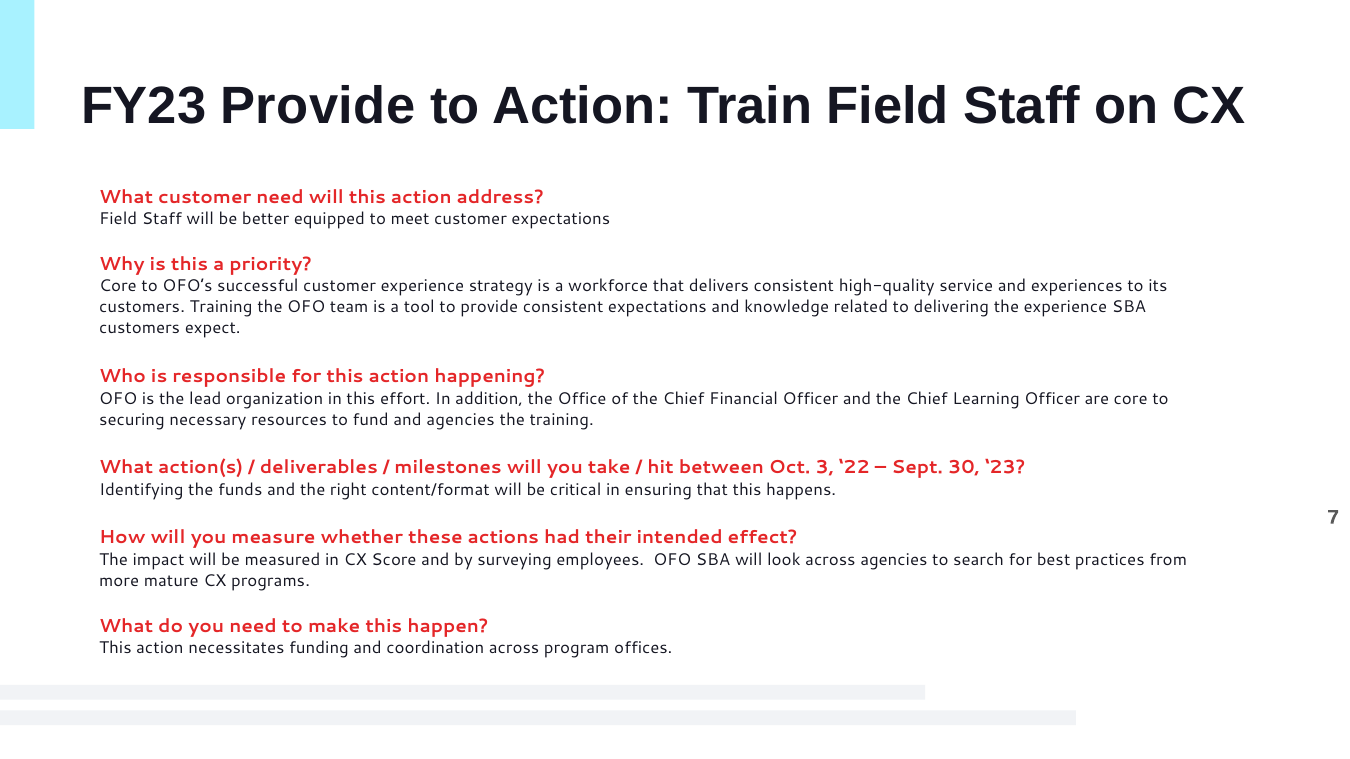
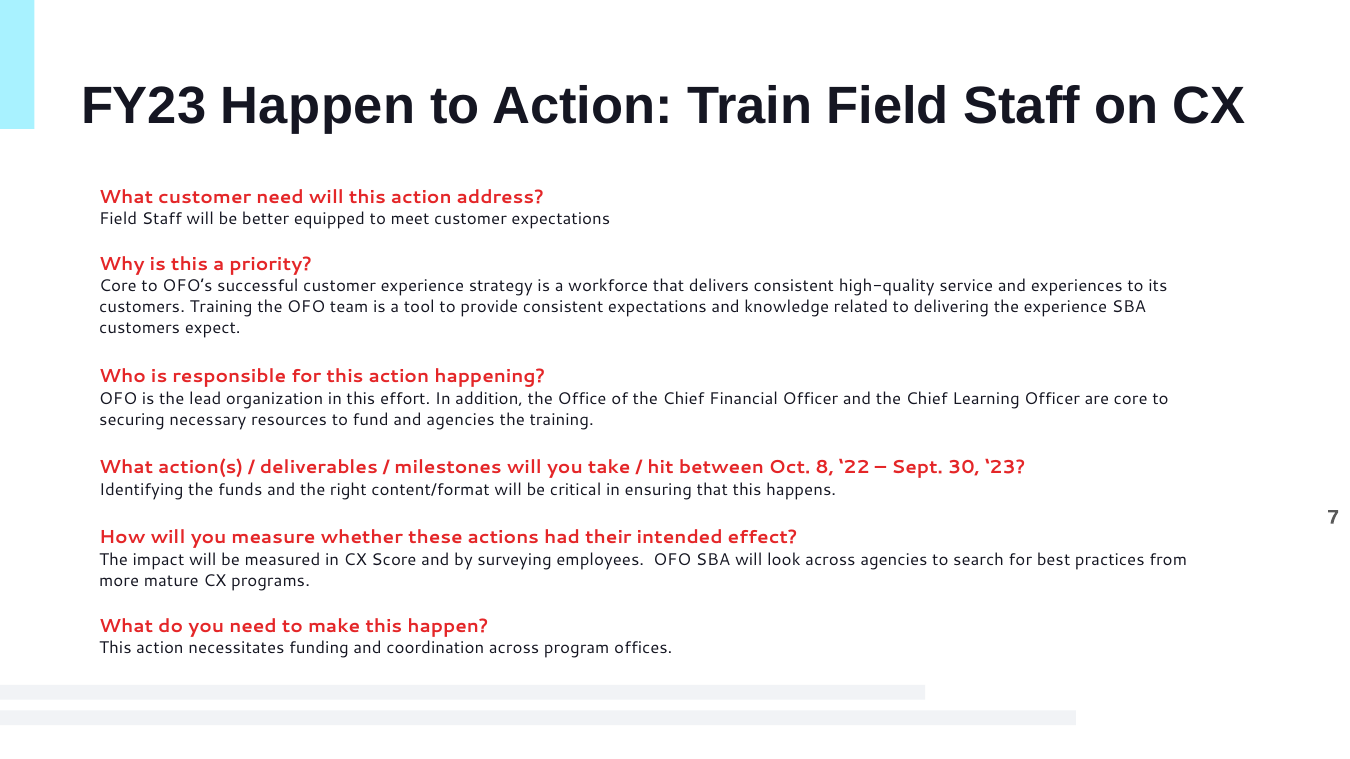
FY23 Provide: Provide -> Happen
3: 3 -> 8
